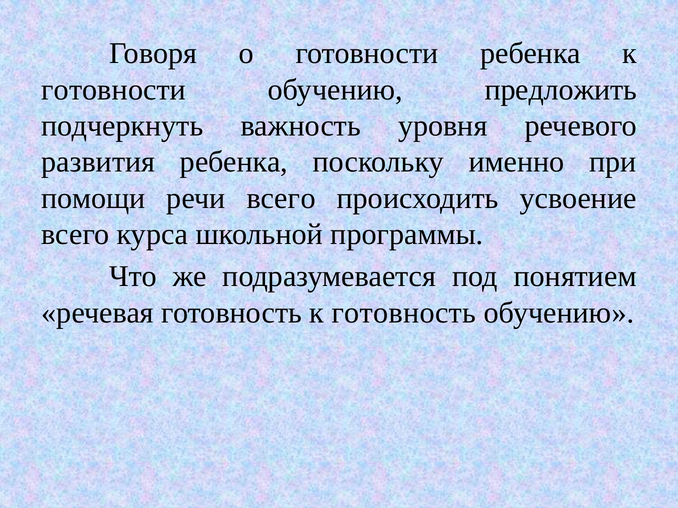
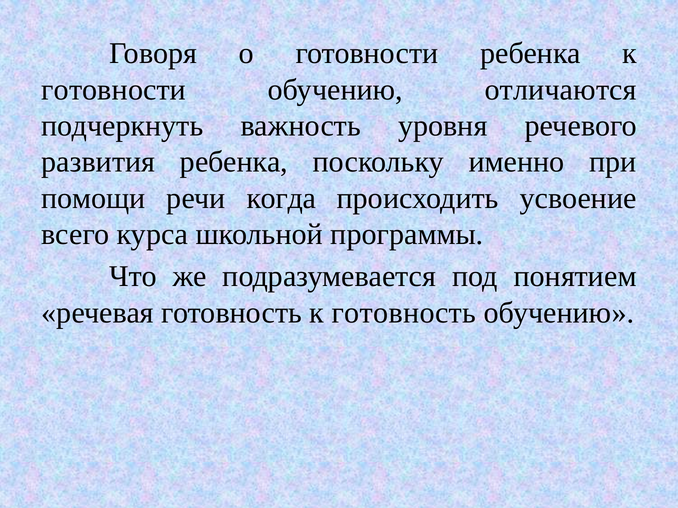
предложить: предложить -> отличаются
речи всего: всего -> когда
